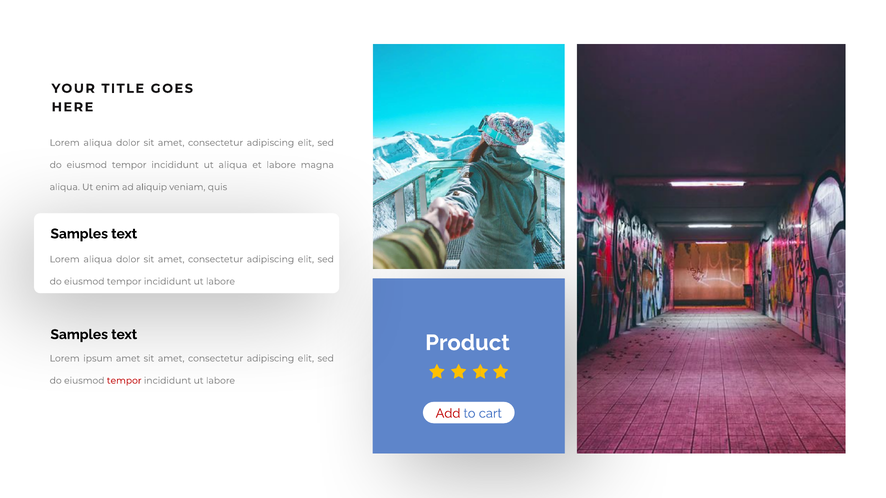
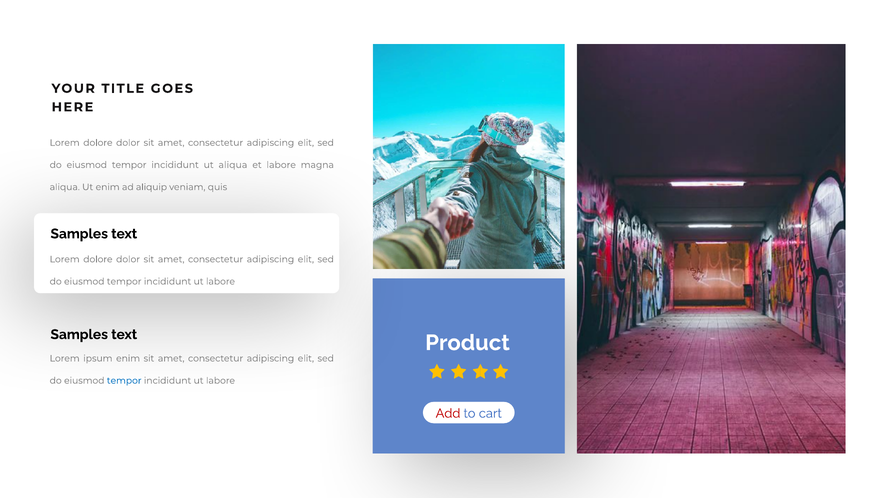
aliqua at (98, 143): aliqua -> dolore
aliqua at (98, 259): aliqua -> dolore
ipsum amet: amet -> enim
tempor at (124, 381) colour: red -> blue
